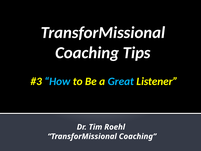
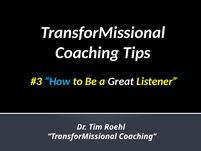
Great colour: light blue -> white
